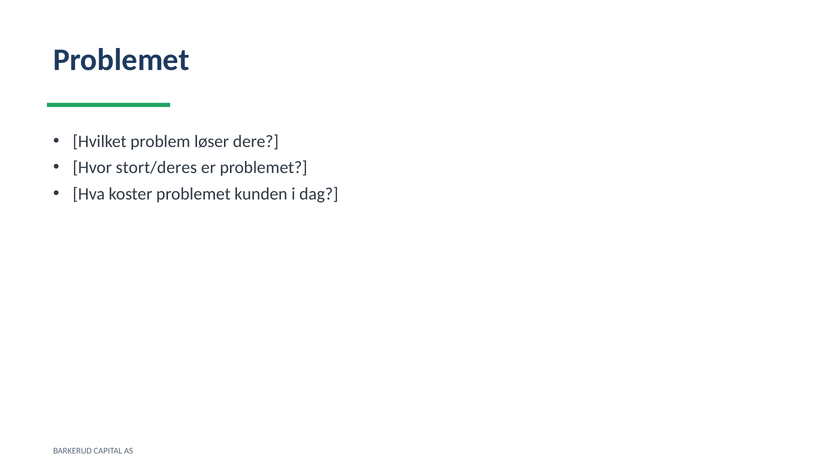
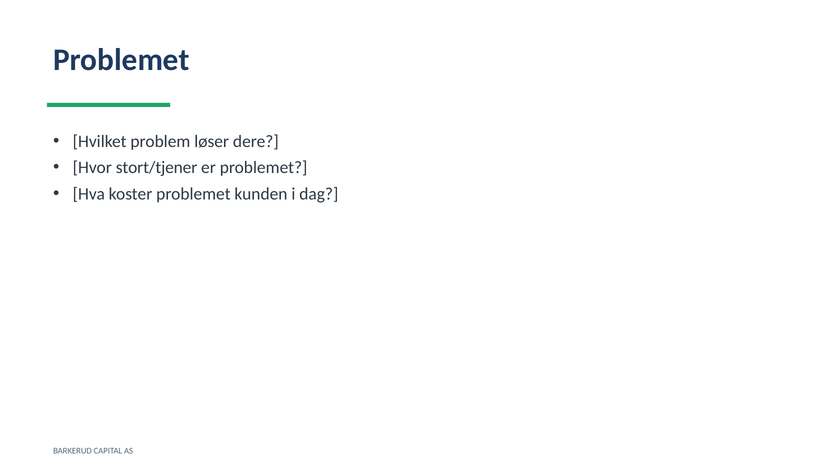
stort/deres: stort/deres -> stort/tjener
